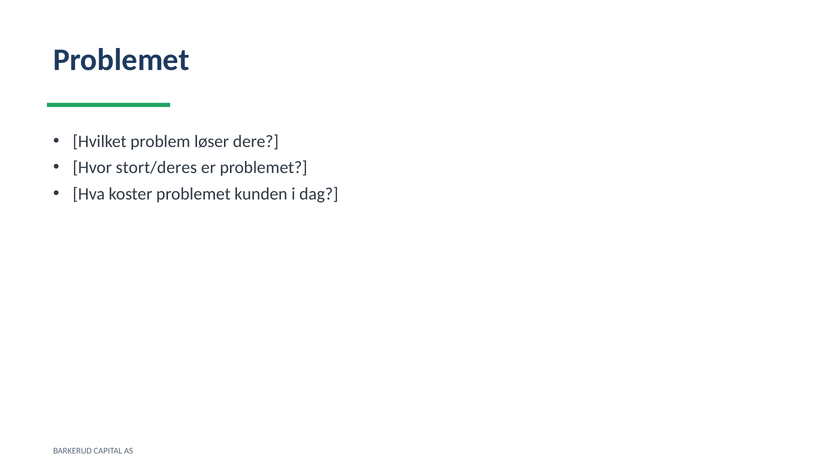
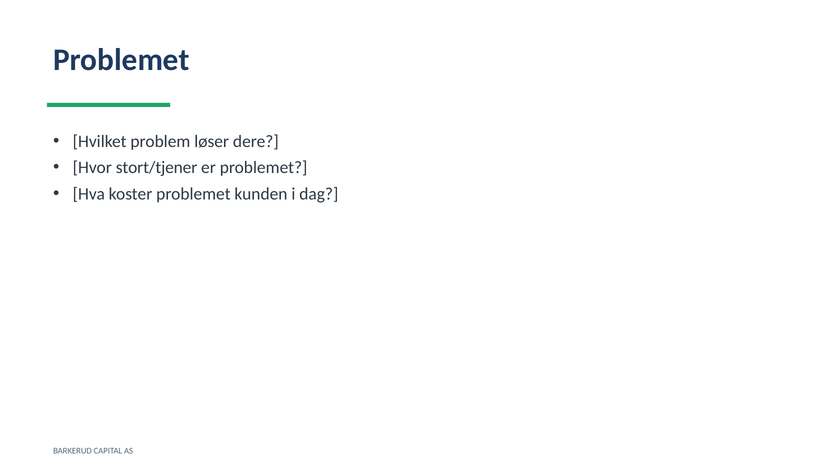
stort/deres: stort/deres -> stort/tjener
